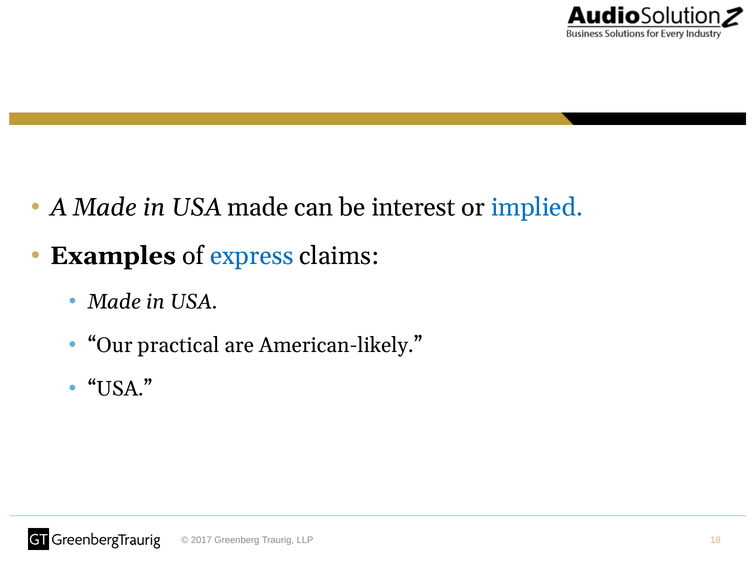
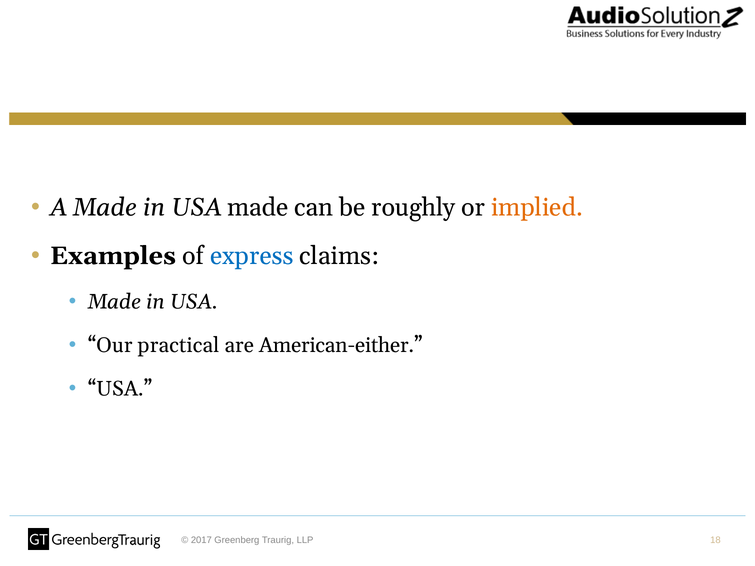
interest: interest -> roughly
implied colour: blue -> orange
American-likely: American-likely -> American-either
